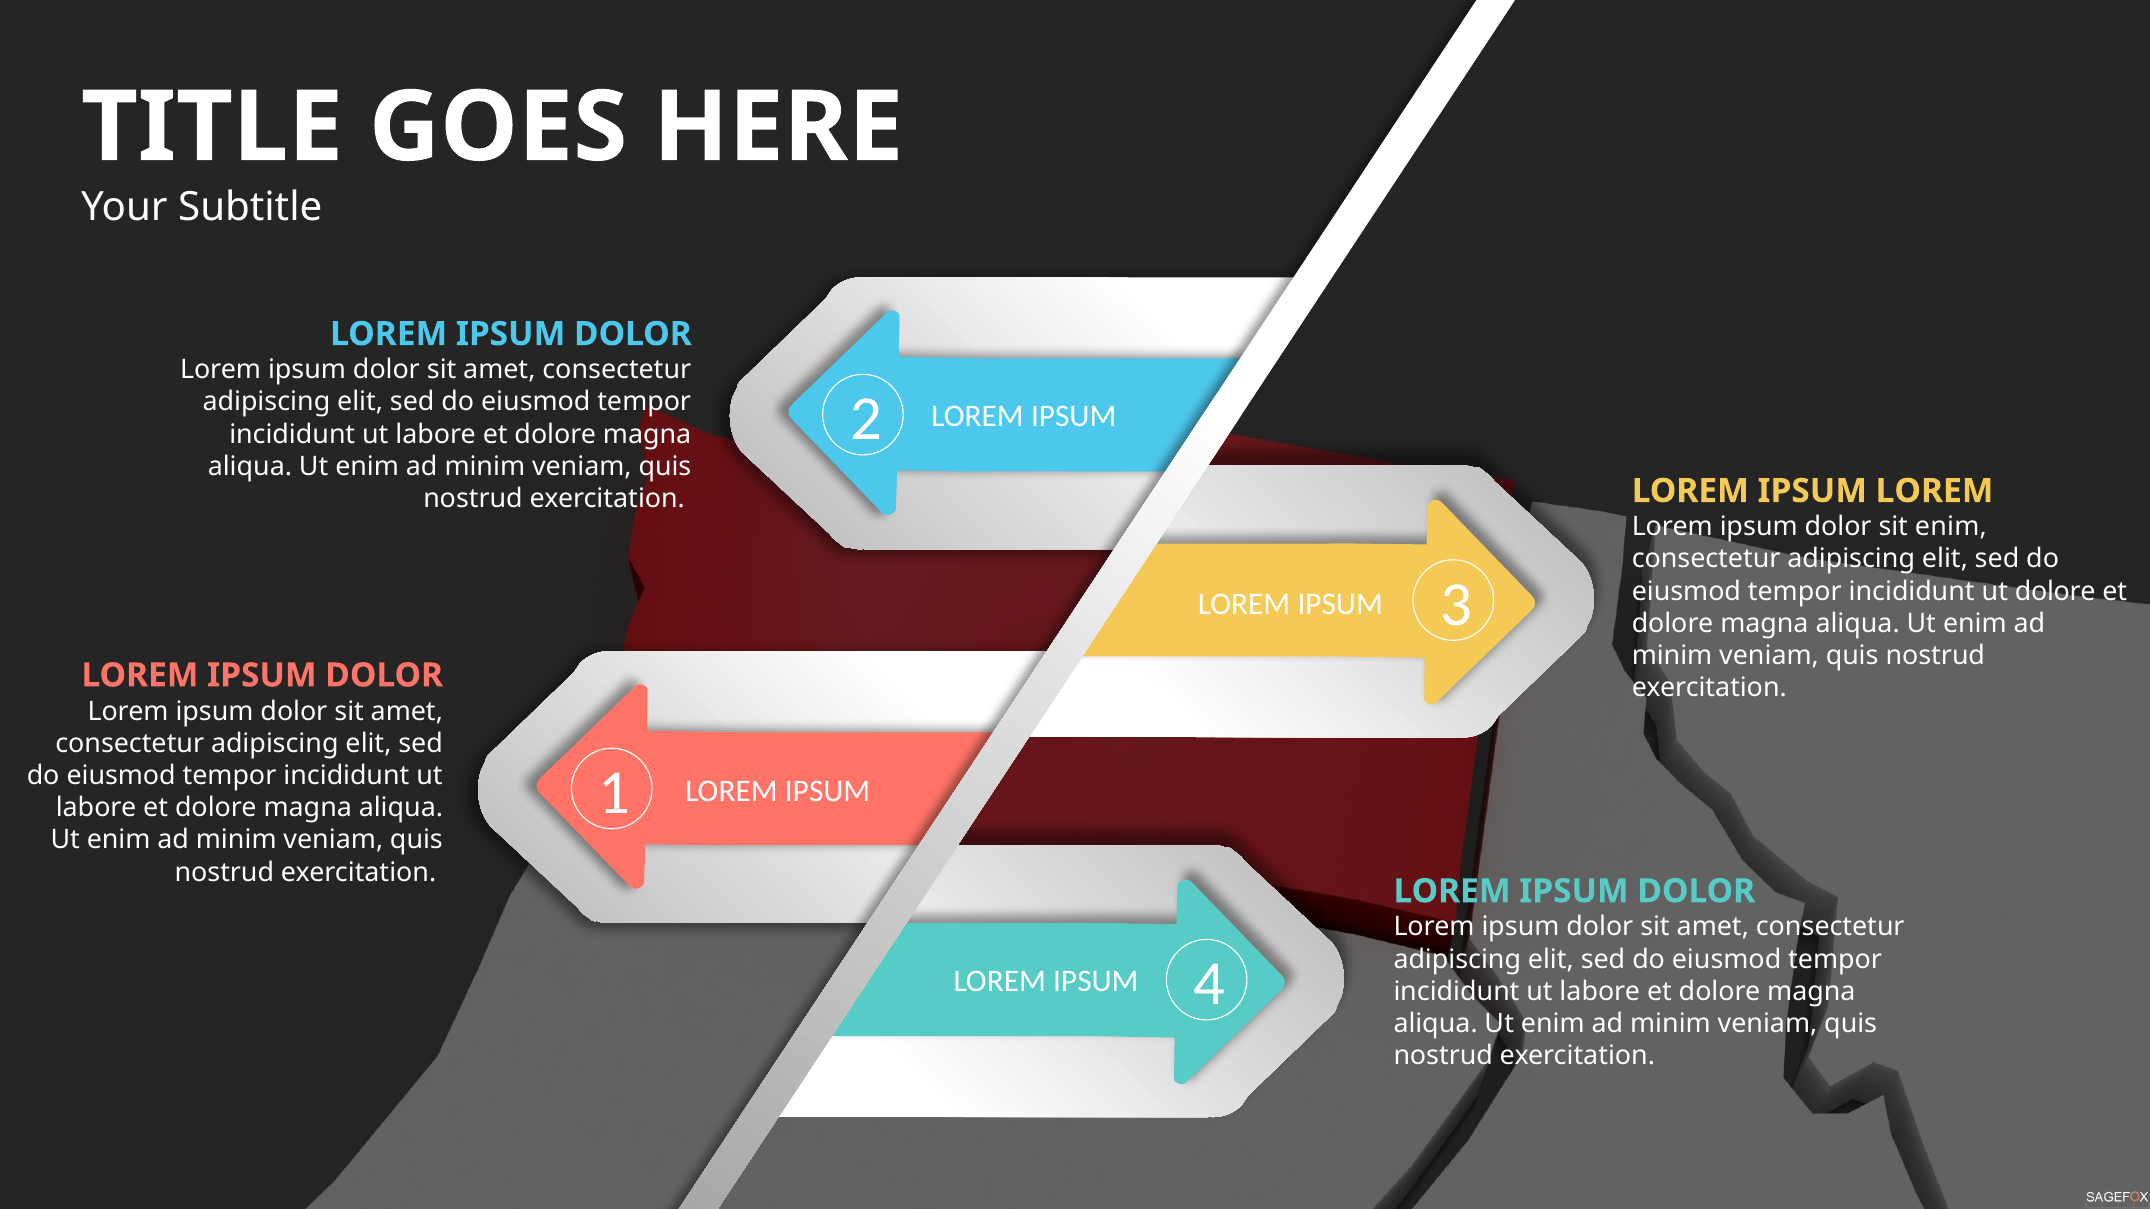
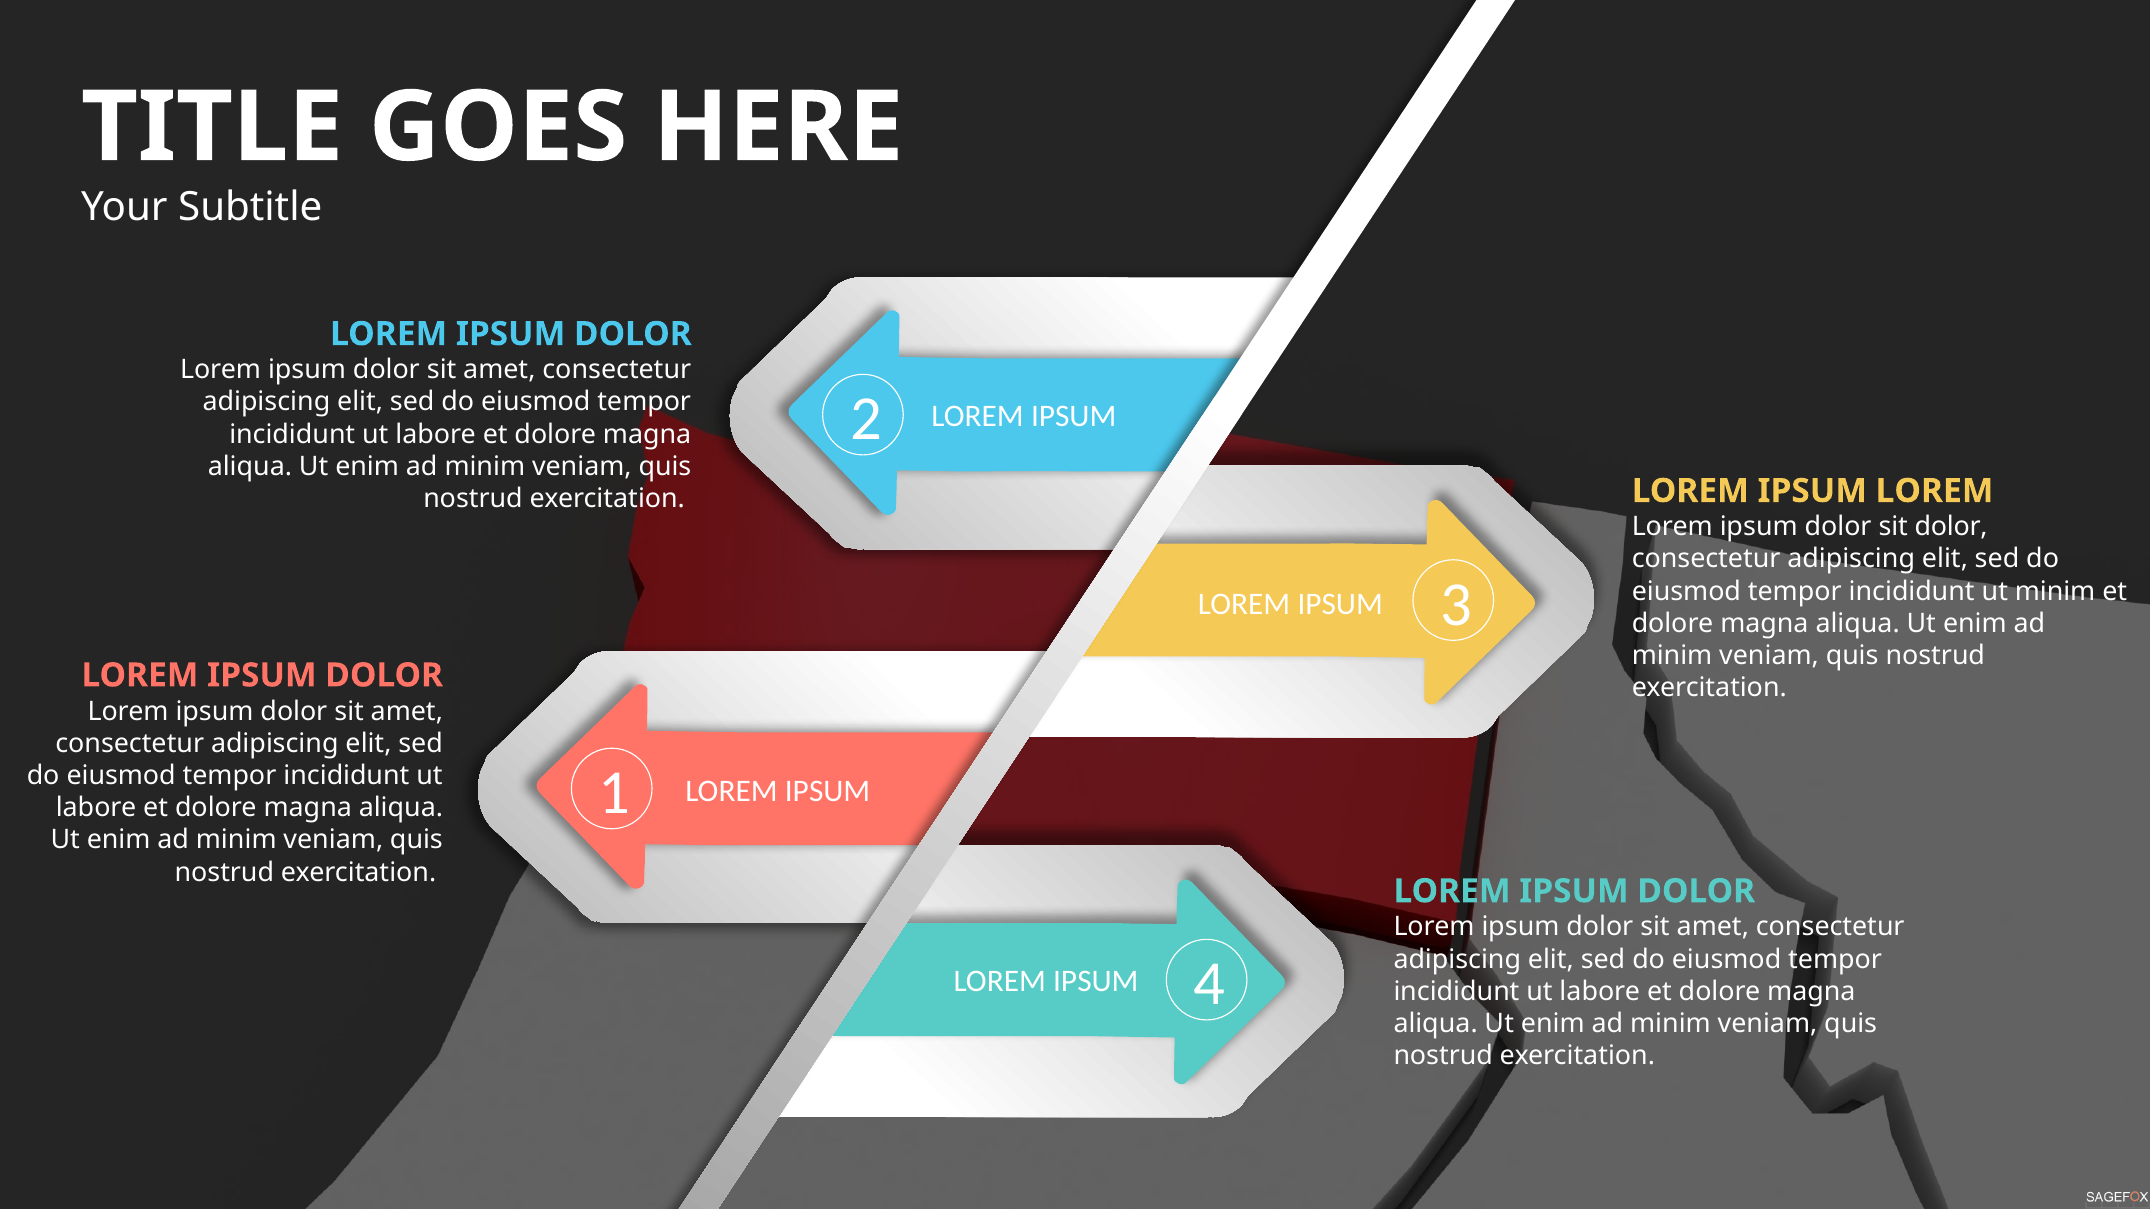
sit enim: enim -> dolor
ut dolore: dolore -> minim
